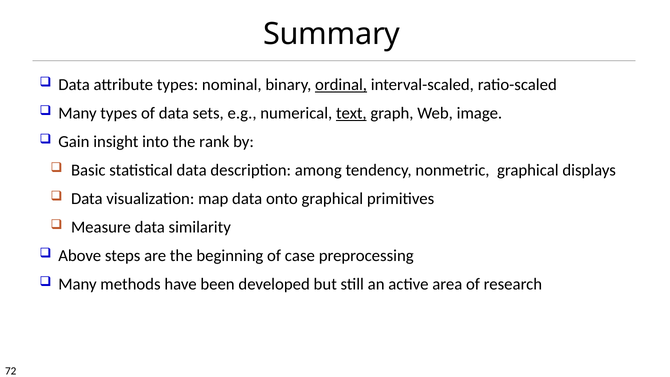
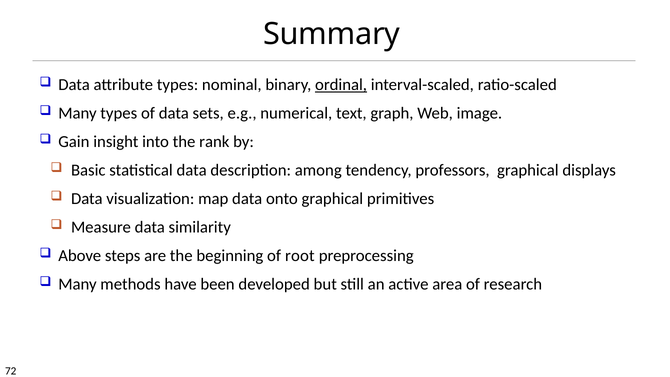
text underline: present -> none
nonmetric: nonmetric -> professors
case: case -> root
